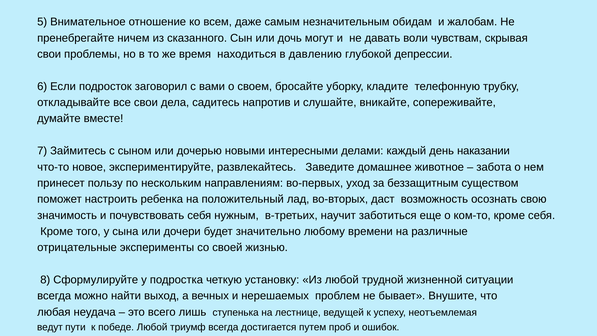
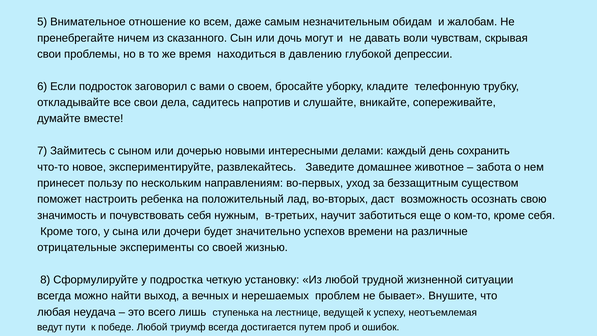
наказании: наказании -> сохранить
любому: любому -> успехов
